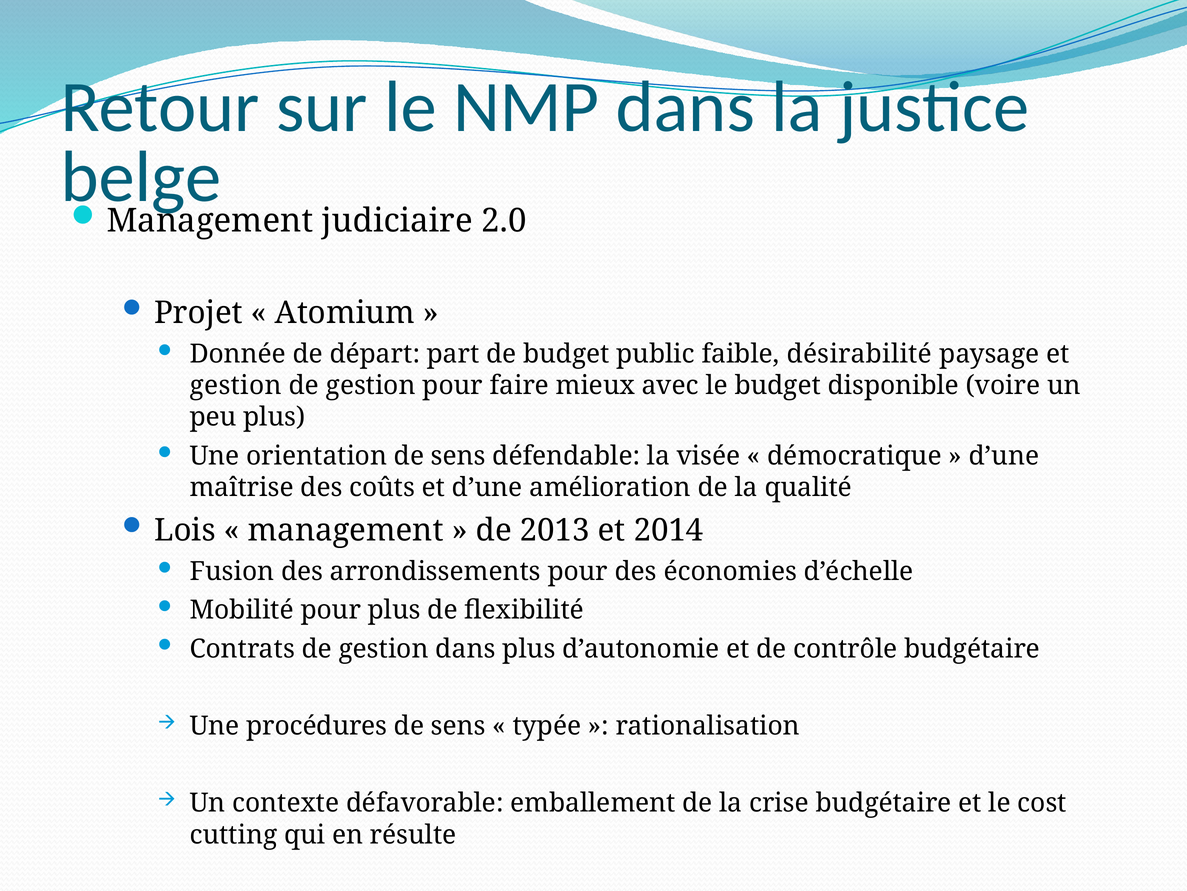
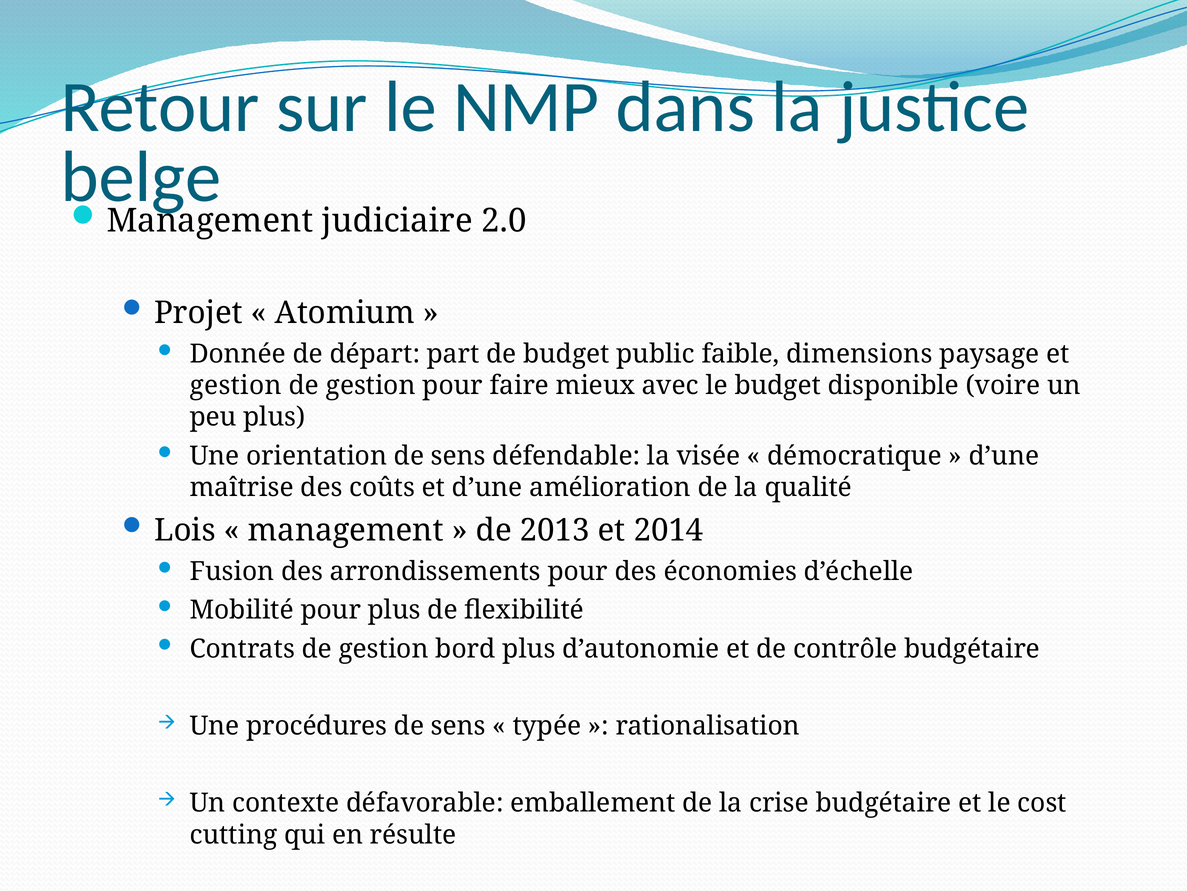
désirabilité: désirabilité -> dimensions
gestion dans: dans -> bord
